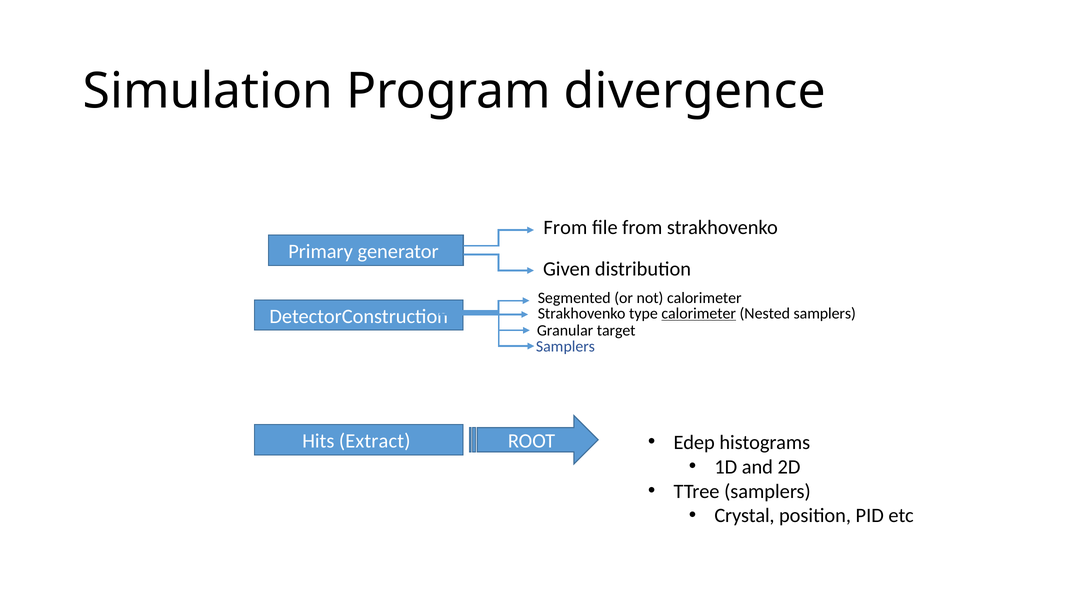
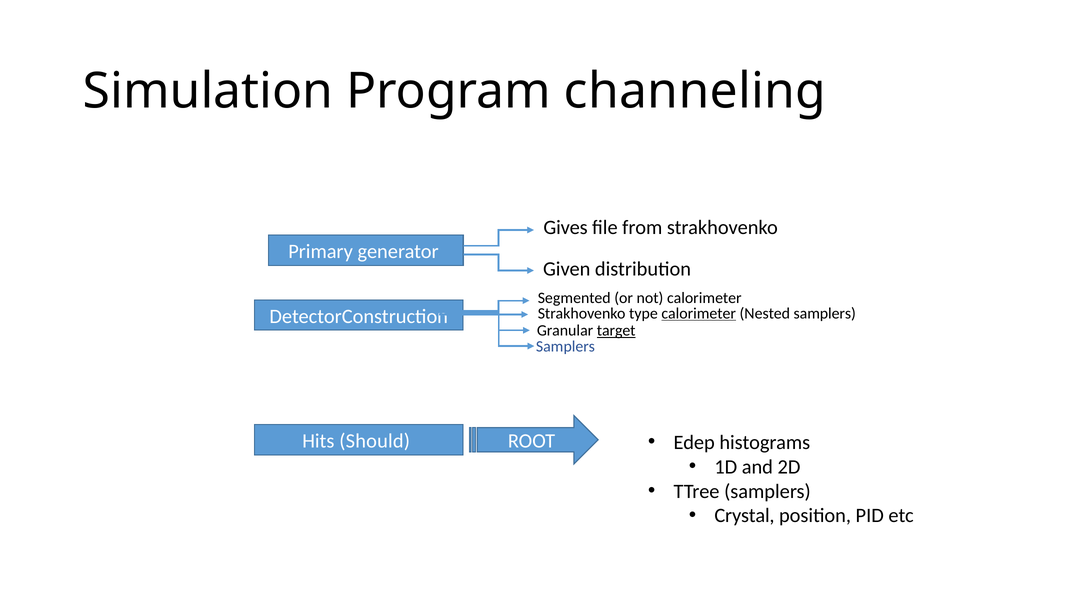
divergence: divergence -> channeling
From at (565, 227): From -> Gives
target underline: none -> present
Extract: Extract -> Should
